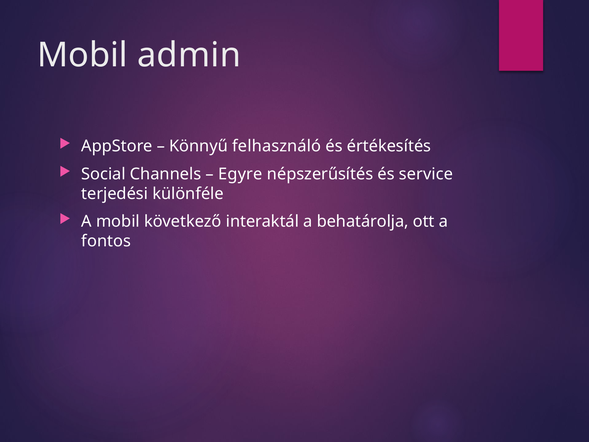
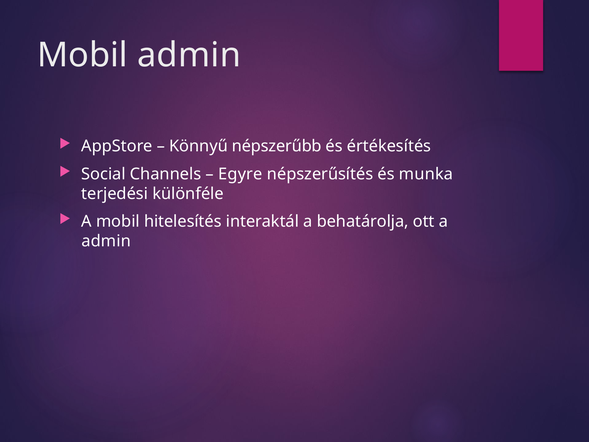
felhasználó: felhasználó -> népszerűbb
service: service -> munka
következő: következő -> hitelesítés
fontos at (106, 241): fontos -> admin
